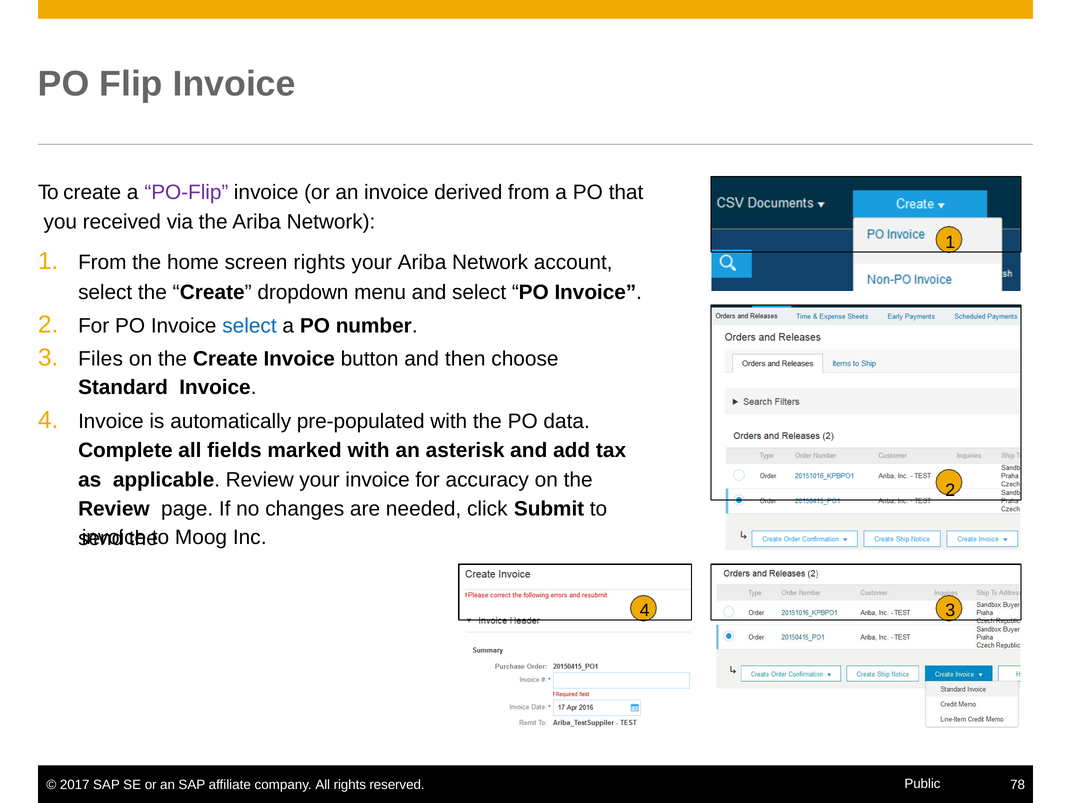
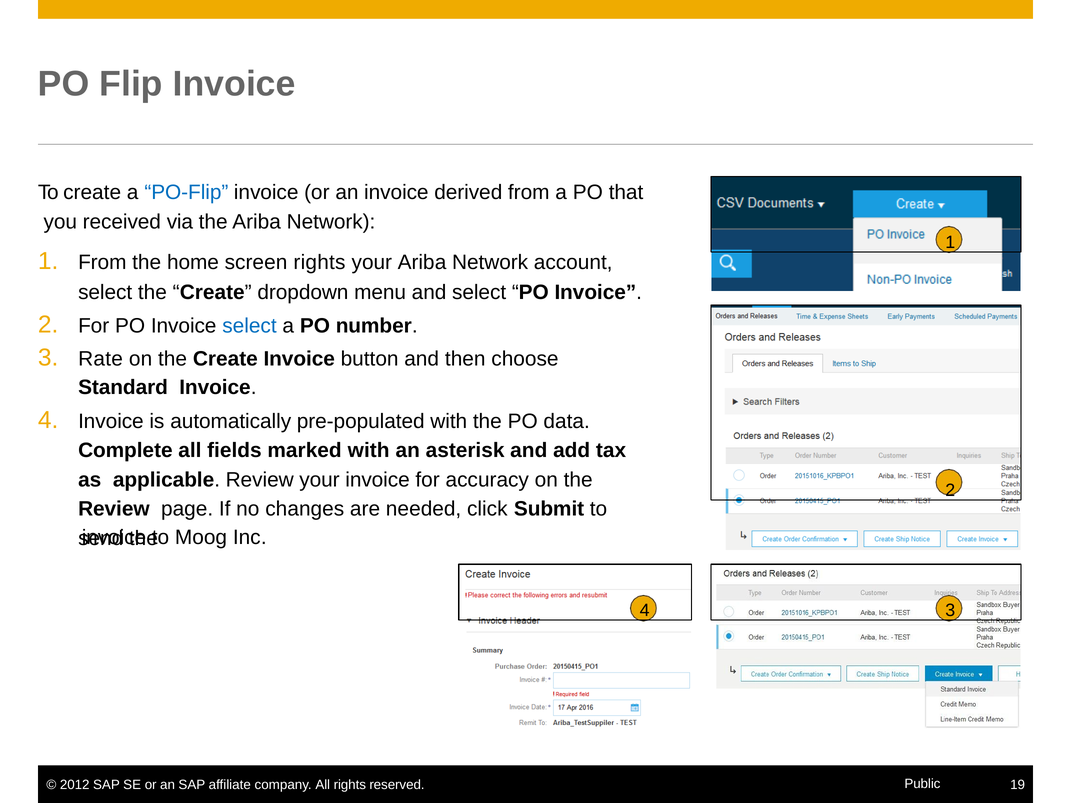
PO-Flip colour: purple -> blue
Files: Files -> Rate
2017: 2017 -> 2012
78: 78 -> 19
